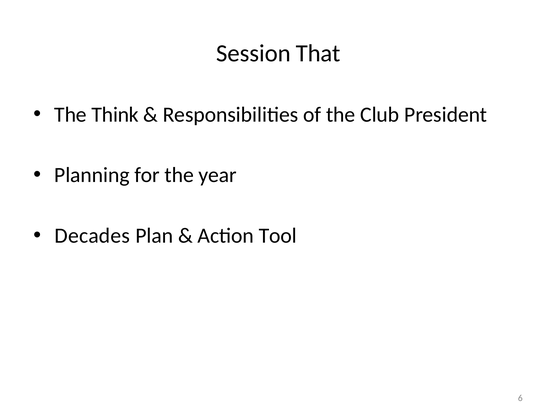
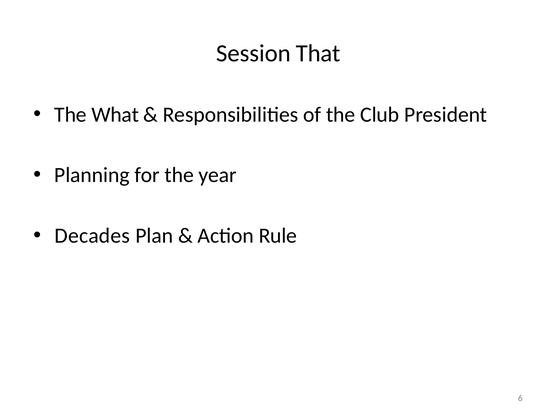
Think: Think -> What
Tool: Tool -> Rule
